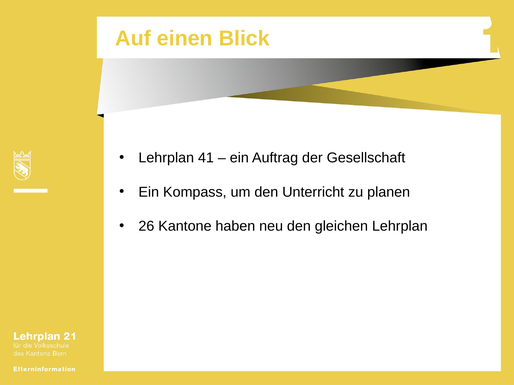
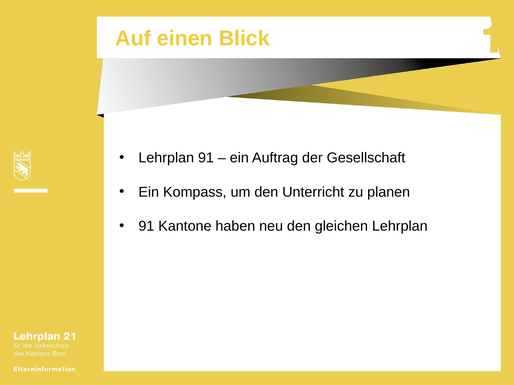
Lehrplan 41: 41 -> 91
26 at (146, 227): 26 -> 91
